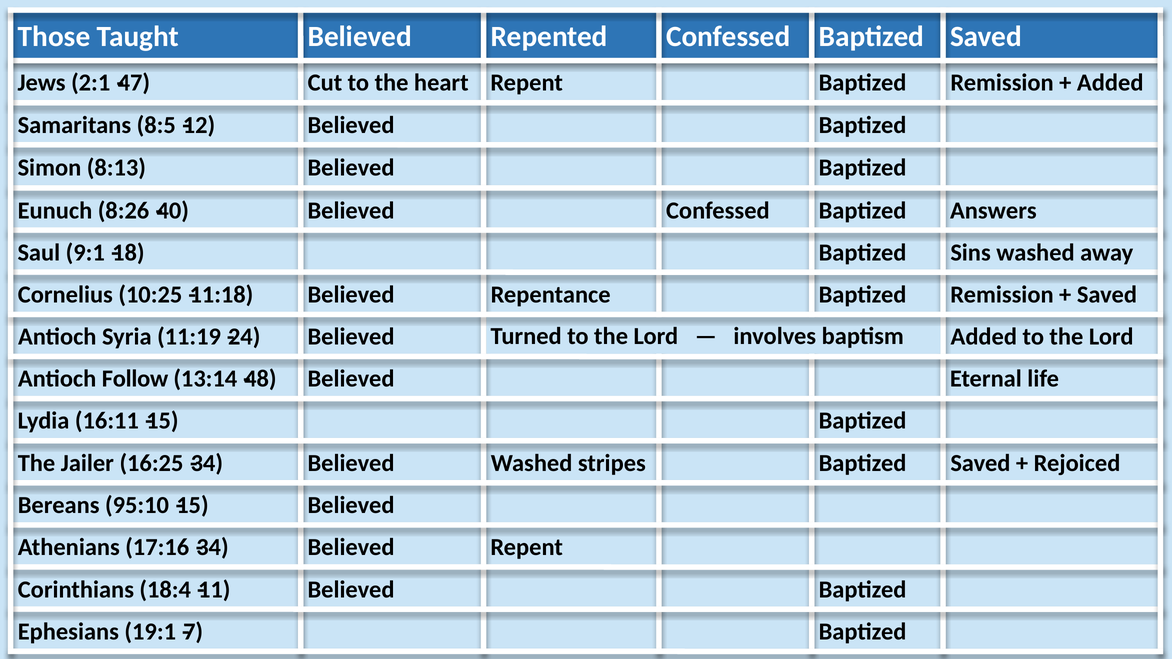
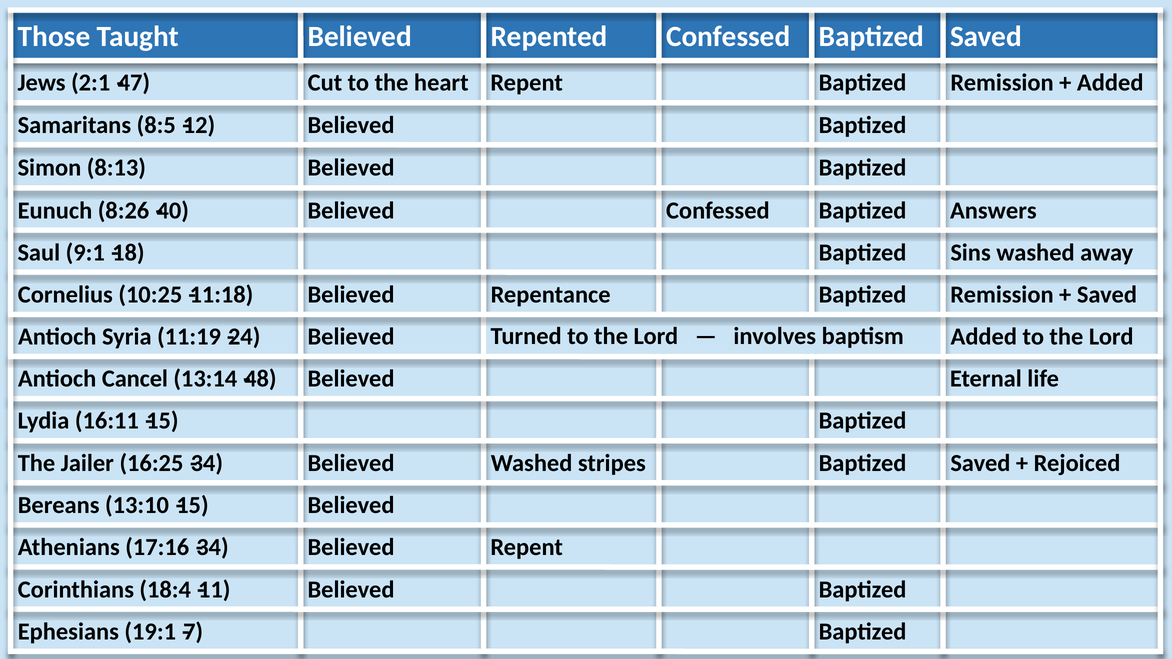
Follow: Follow -> Cancel
95:10: 95:10 -> 13:10
